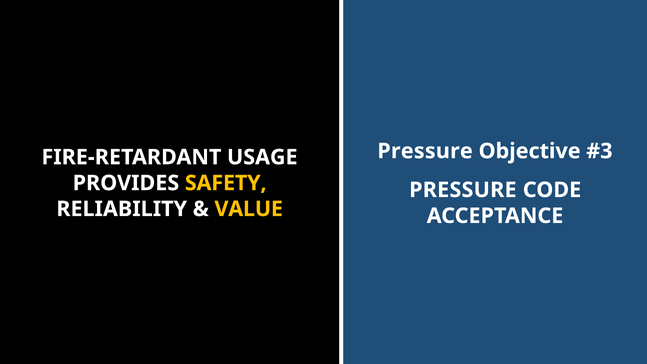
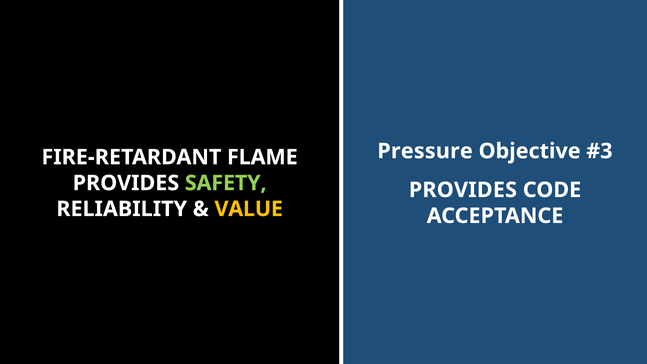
USAGE: USAGE -> FLAME
SAFETY colour: yellow -> light green
PRESSURE at (463, 190): PRESSURE -> PROVIDES
